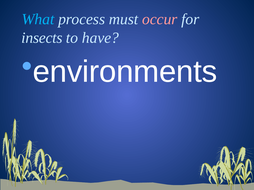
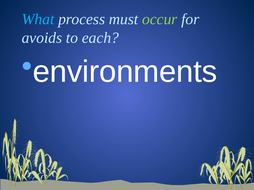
occur colour: pink -> light green
insects: insects -> avoids
have: have -> each
